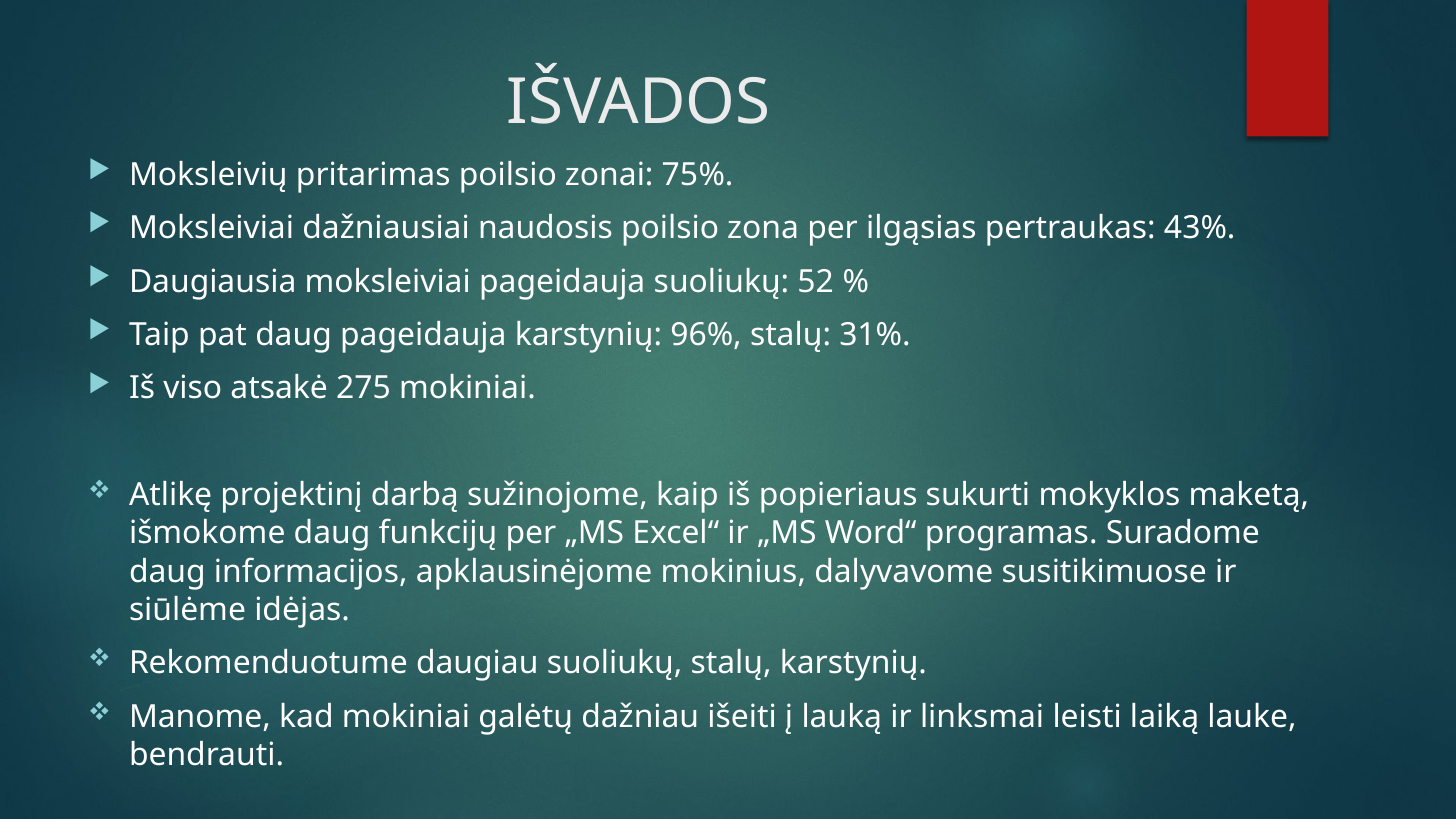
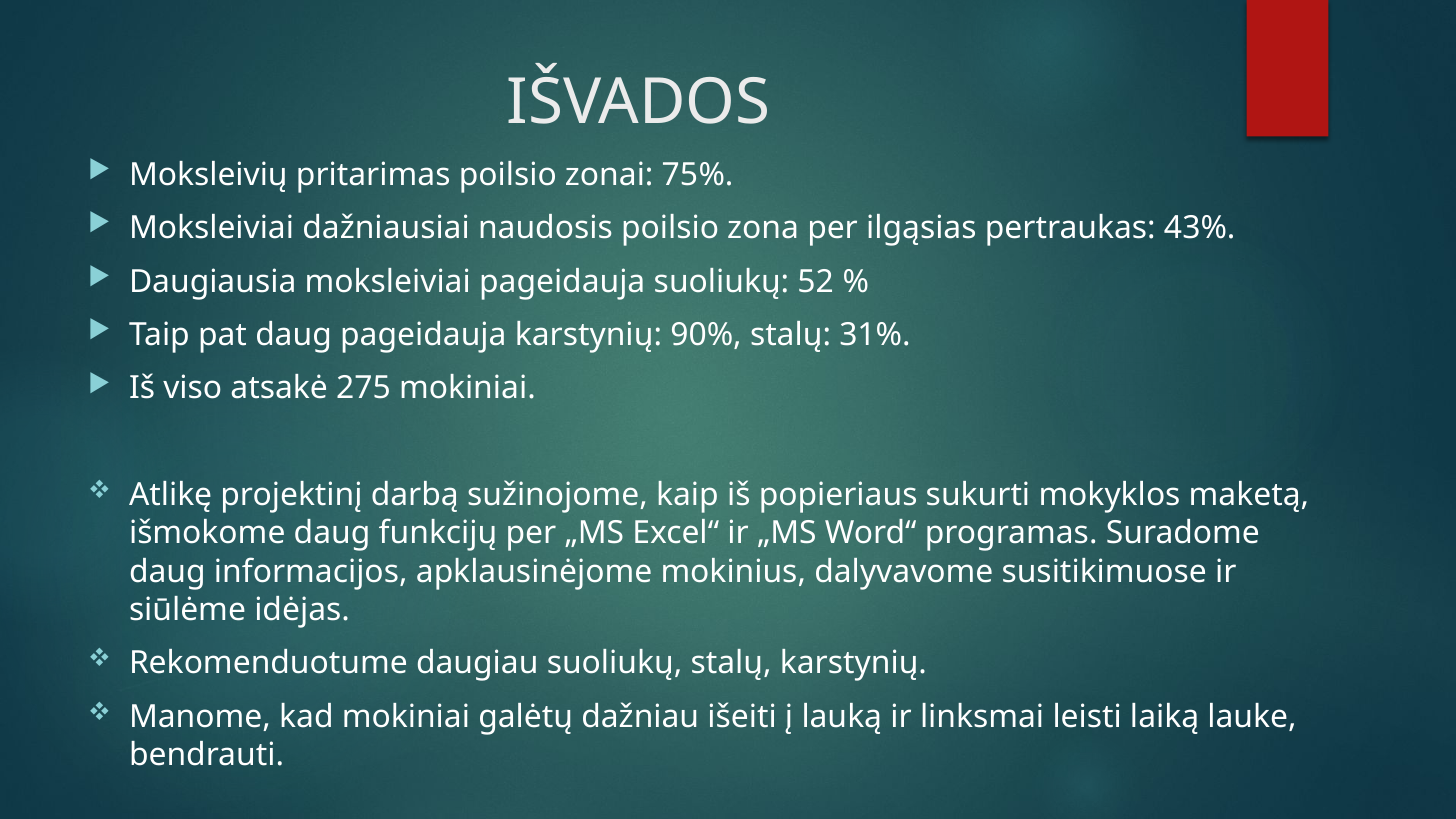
96%: 96% -> 90%
